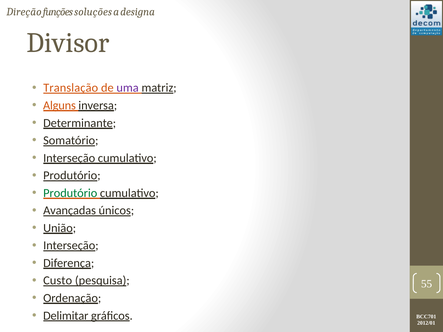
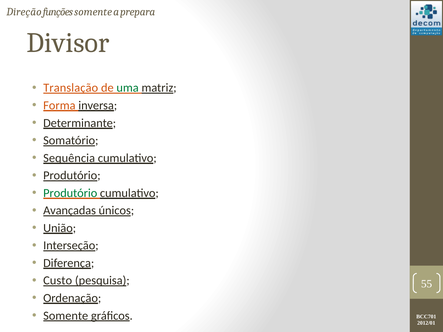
funções soluções: soluções -> somente
designa: designa -> prepara
uma colour: purple -> green
Alguns: Alguns -> Forma
Interseção at (69, 158): Interseção -> Sequência
Delimitar at (66, 316): Delimitar -> Somente
